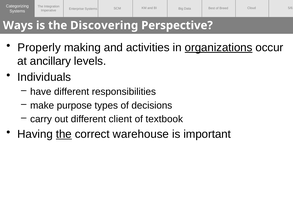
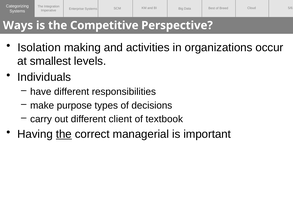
Discovering: Discovering -> Competitive
Properly: Properly -> Isolation
organizations underline: present -> none
ancillary: ancillary -> smallest
warehouse: warehouse -> managerial
